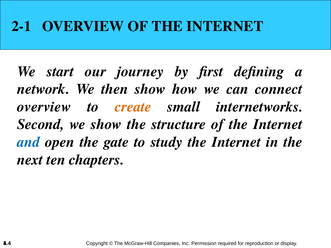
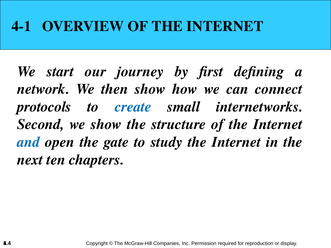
2-1: 2-1 -> 4-1
overview at (44, 107): overview -> protocols
create colour: orange -> blue
